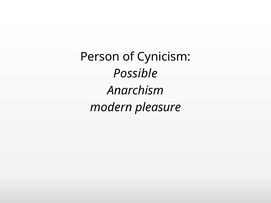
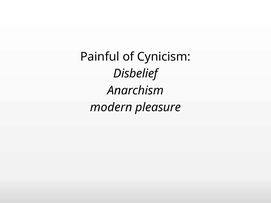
Person: Person -> Painful
Possible: Possible -> Disbelief
